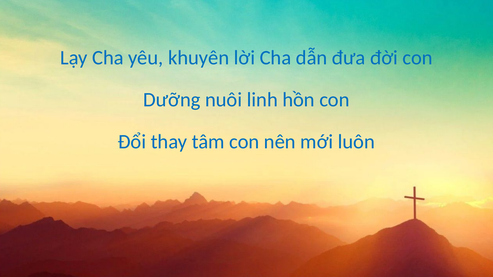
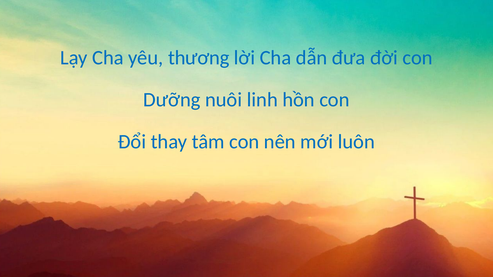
khuyên: khuyên -> thương
